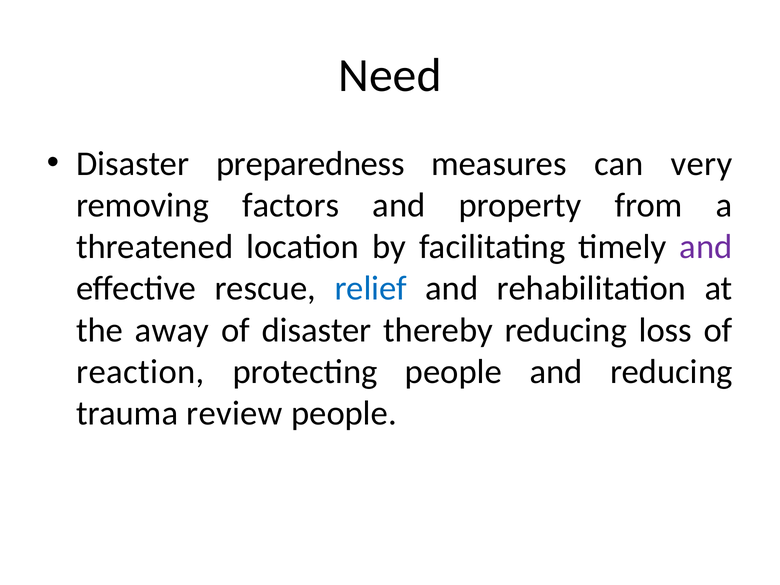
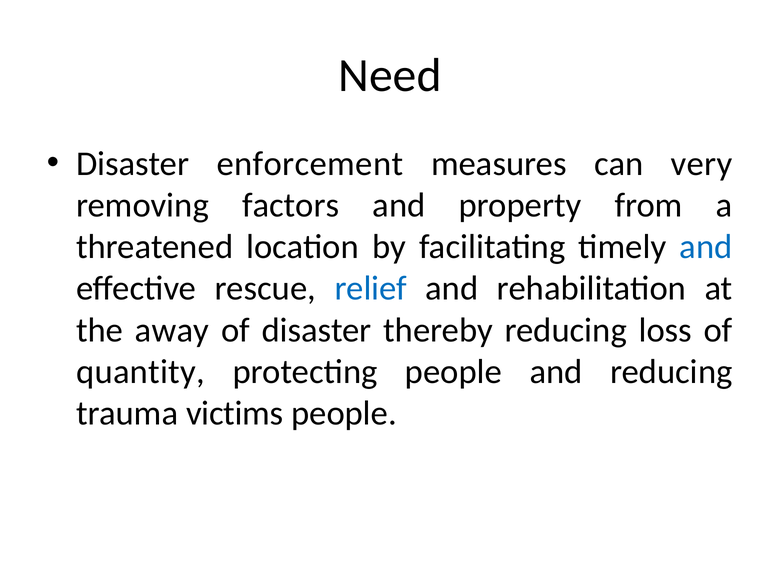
preparedness: preparedness -> enforcement
and at (706, 247) colour: purple -> blue
reaction: reaction -> quantity
review: review -> victims
